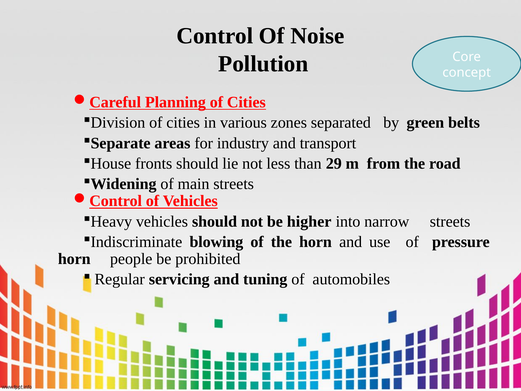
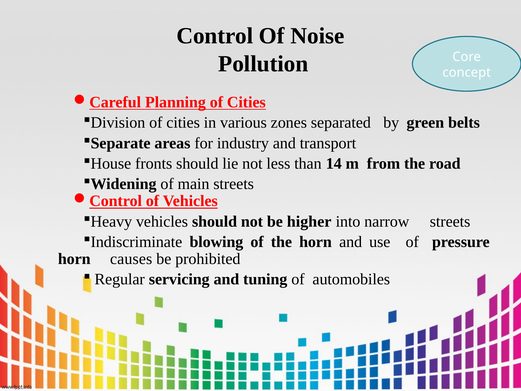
29: 29 -> 14
people: people -> causes
